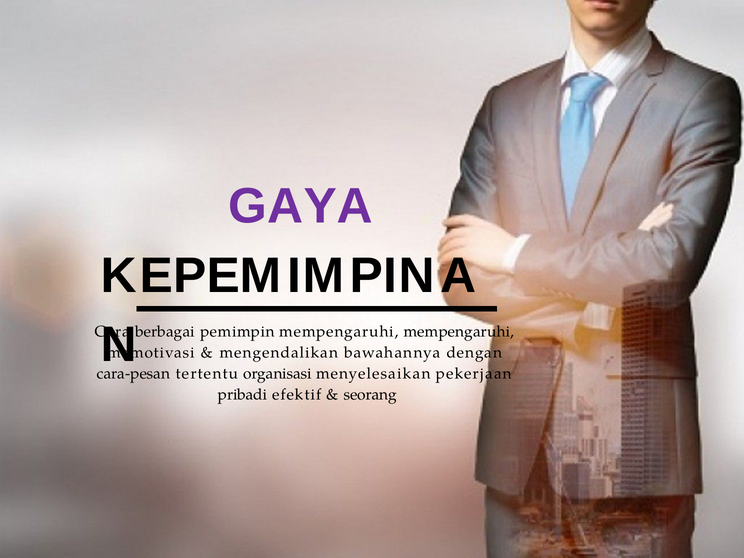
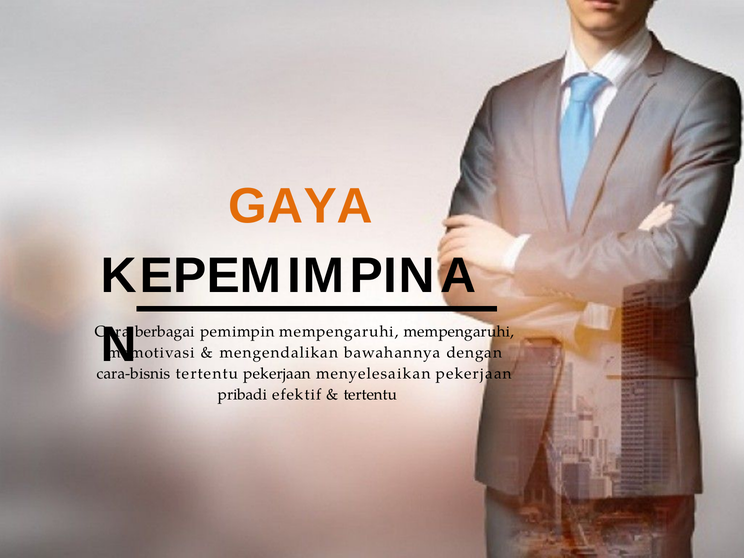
GAYA colour: purple -> orange
cara-pesan: cara-pesan -> cara-bisnis
tertentu organisasi: organisasi -> pekerjaan
seorang at (370, 395): seorang -> tertentu
